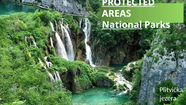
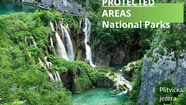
National underline: present -> none
